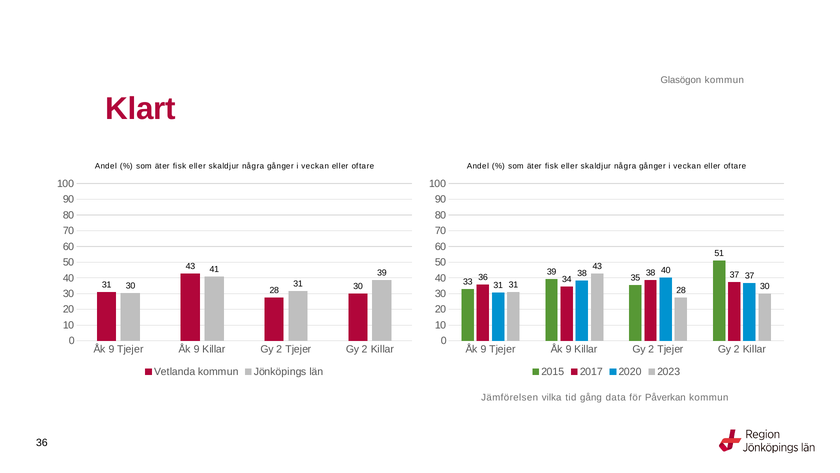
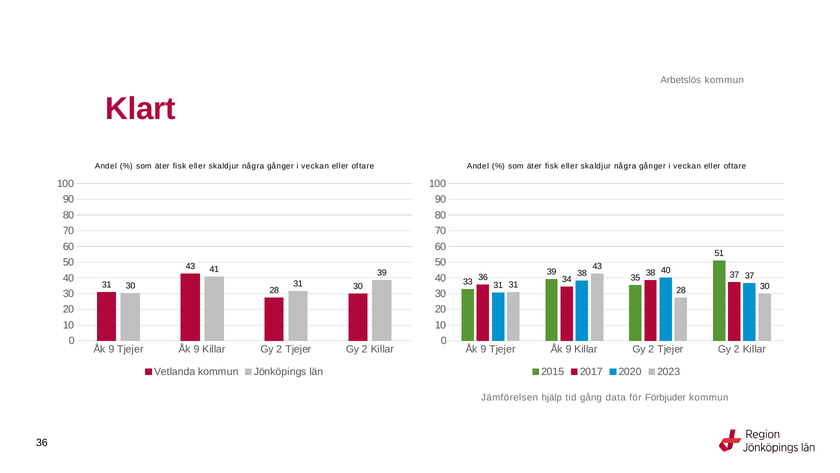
Glasögon: Glasögon -> Arbetslös
vilka: vilka -> hjälp
Påverkan: Påverkan -> Förbjuder
